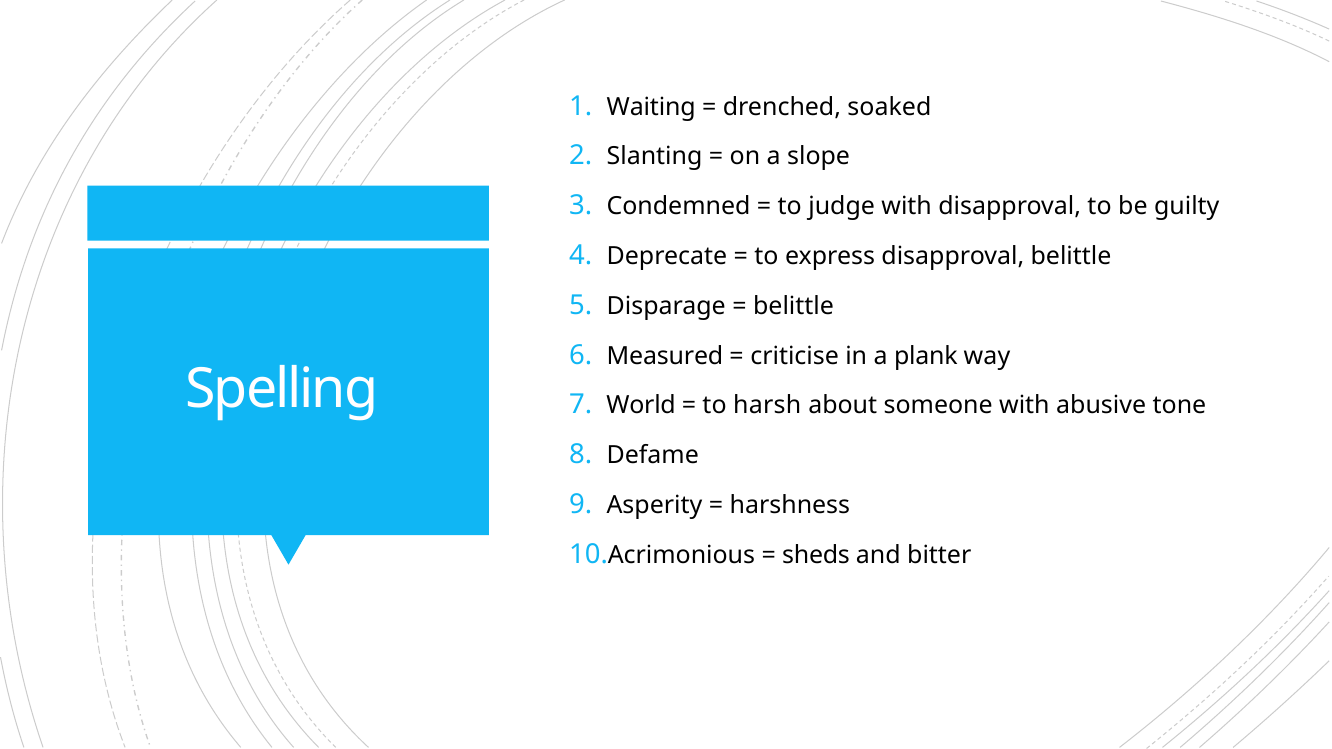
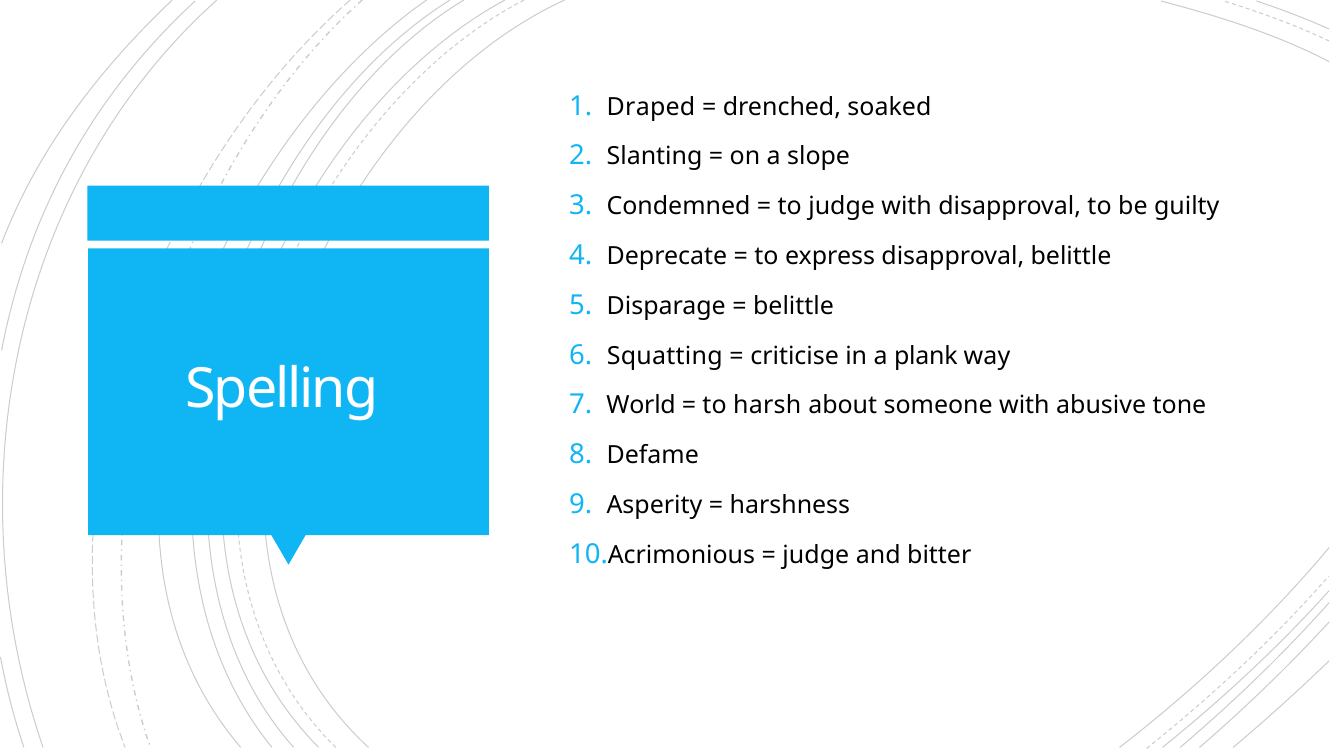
Waiting: Waiting -> Draped
Measured: Measured -> Squatting
sheds at (816, 555): sheds -> judge
